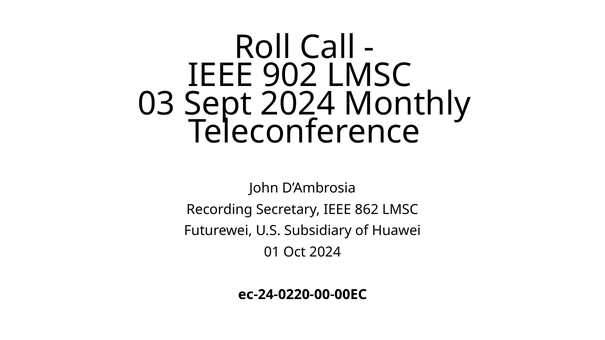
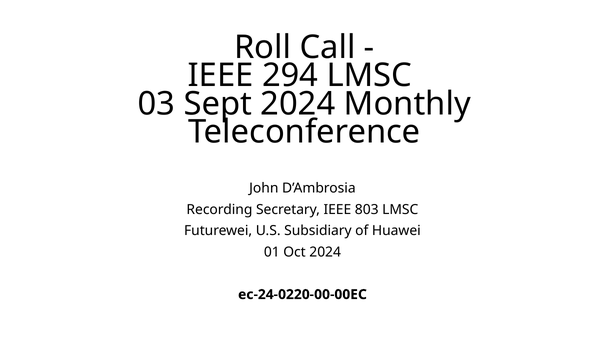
902: 902 -> 294
862: 862 -> 803
